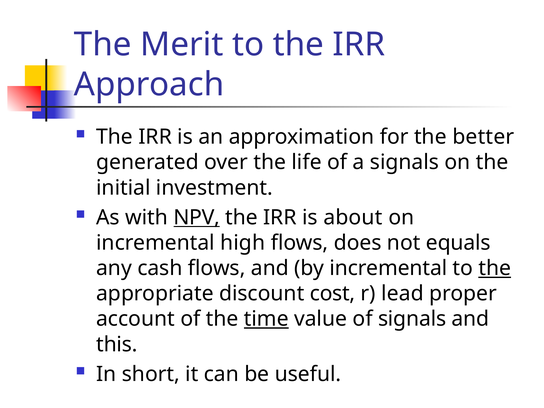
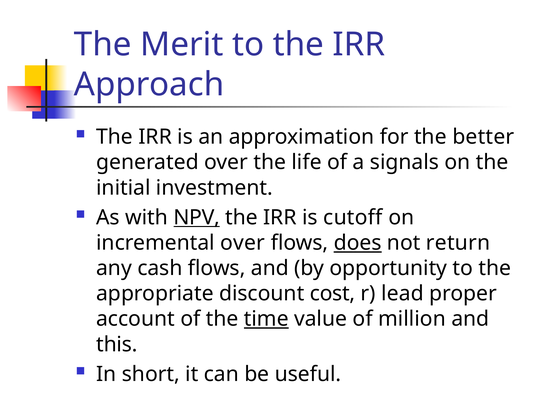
about: about -> cutoff
incremental high: high -> over
does underline: none -> present
equals: equals -> return
by incremental: incremental -> opportunity
the at (495, 268) underline: present -> none
of signals: signals -> million
